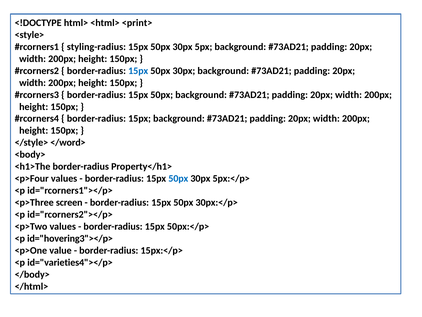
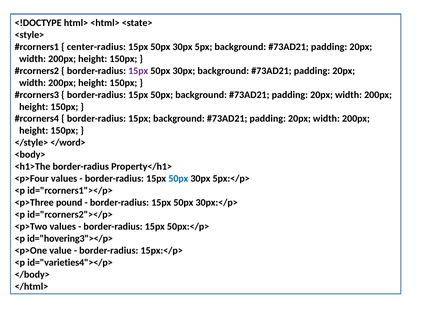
<print>: <print> -> <state>
styling-radius: styling-radius -> center-radius
15px at (138, 71) colour: blue -> purple
screen: screen -> pound
